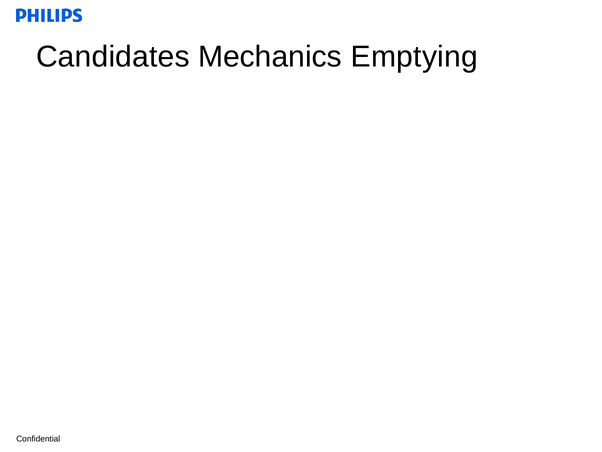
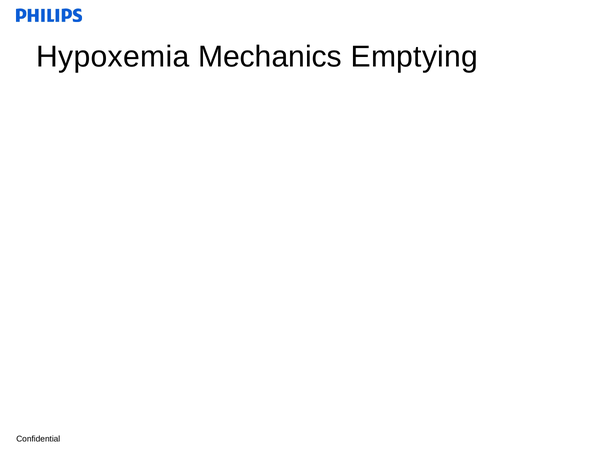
Candidates: Candidates -> Hypoxemia
